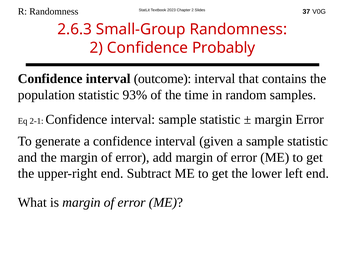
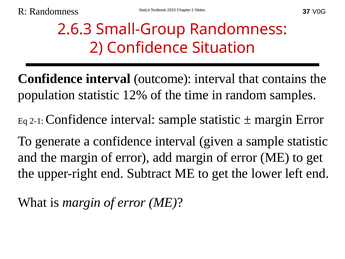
Probably: Probably -> Situation
93%: 93% -> 12%
